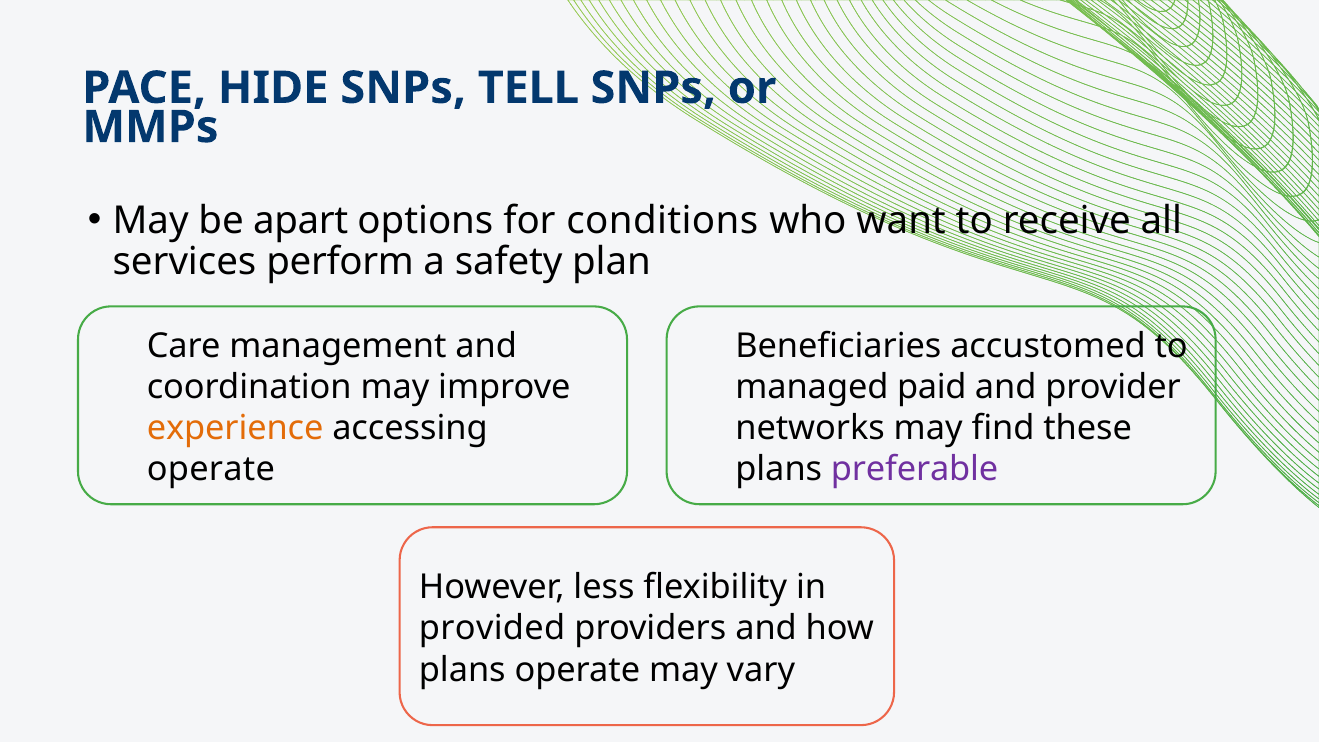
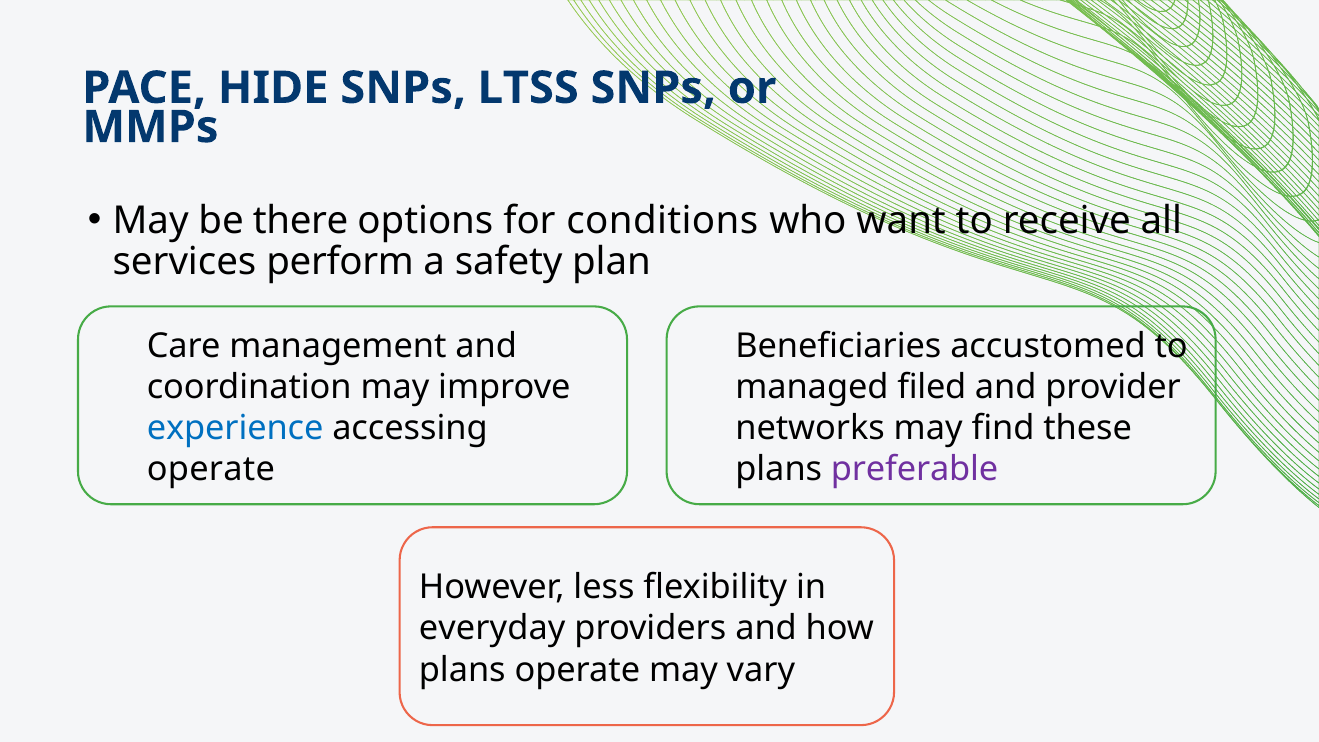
TELL: TELL -> LTSS
apart: apart -> there
paid: paid -> filed
experience colour: orange -> blue
provided: provided -> everyday
